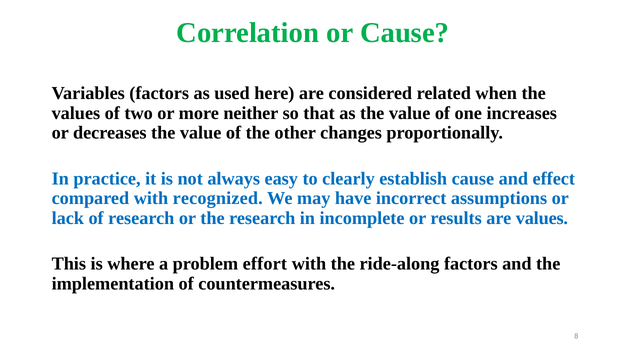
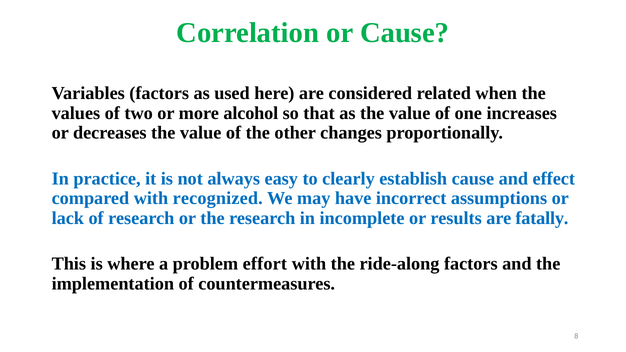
neither: neither -> alcohol
are values: values -> fatally
